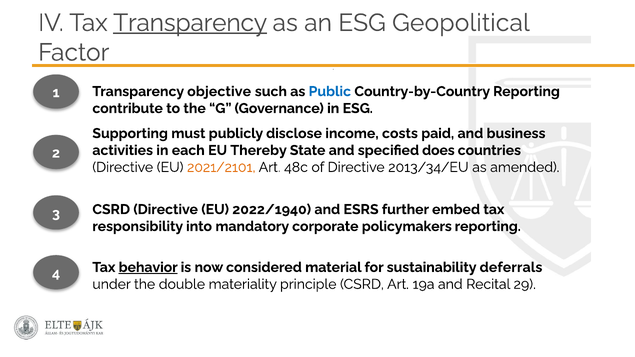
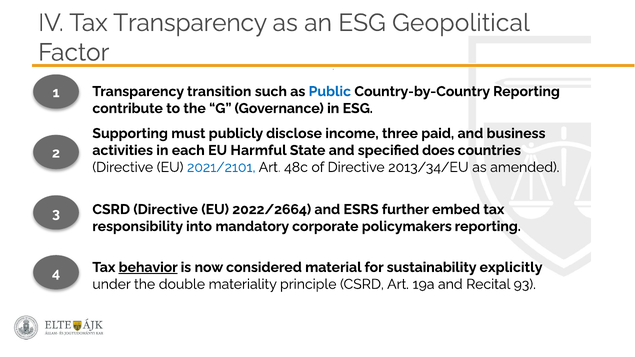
Transparency at (190, 23) underline: present -> none
objective: objective -> transition
costs: costs -> three
Thereby: Thereby -> Harmful
2021/2101 colour: orange -> blue
2022/1940: 2022/1940 -> 2022/2664
deferrals: deferrals -> explicitly
29: 29 -> 93
